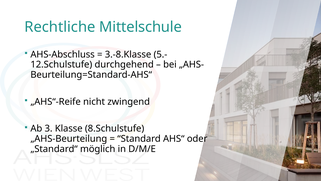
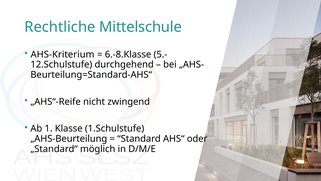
AHS-Abschluss: AHS-Abschluss -> AHS-Kriterium
3.-8.Klasse: 3.-8.Klasse -> 6.-8.Klasse
3: 3 -> 1
8.Schulstufe: 8.Schulstufe -> 1.Schulstufe
